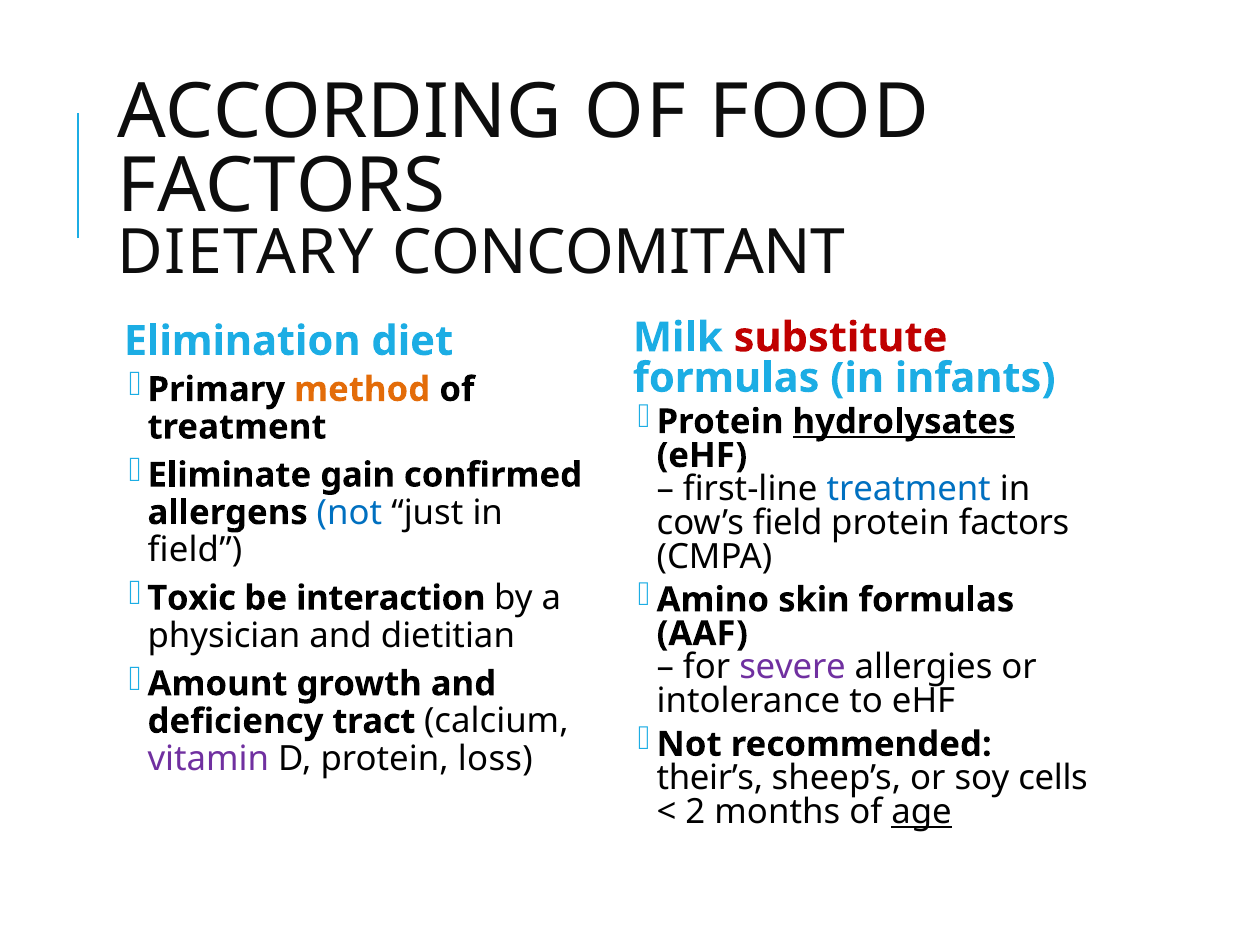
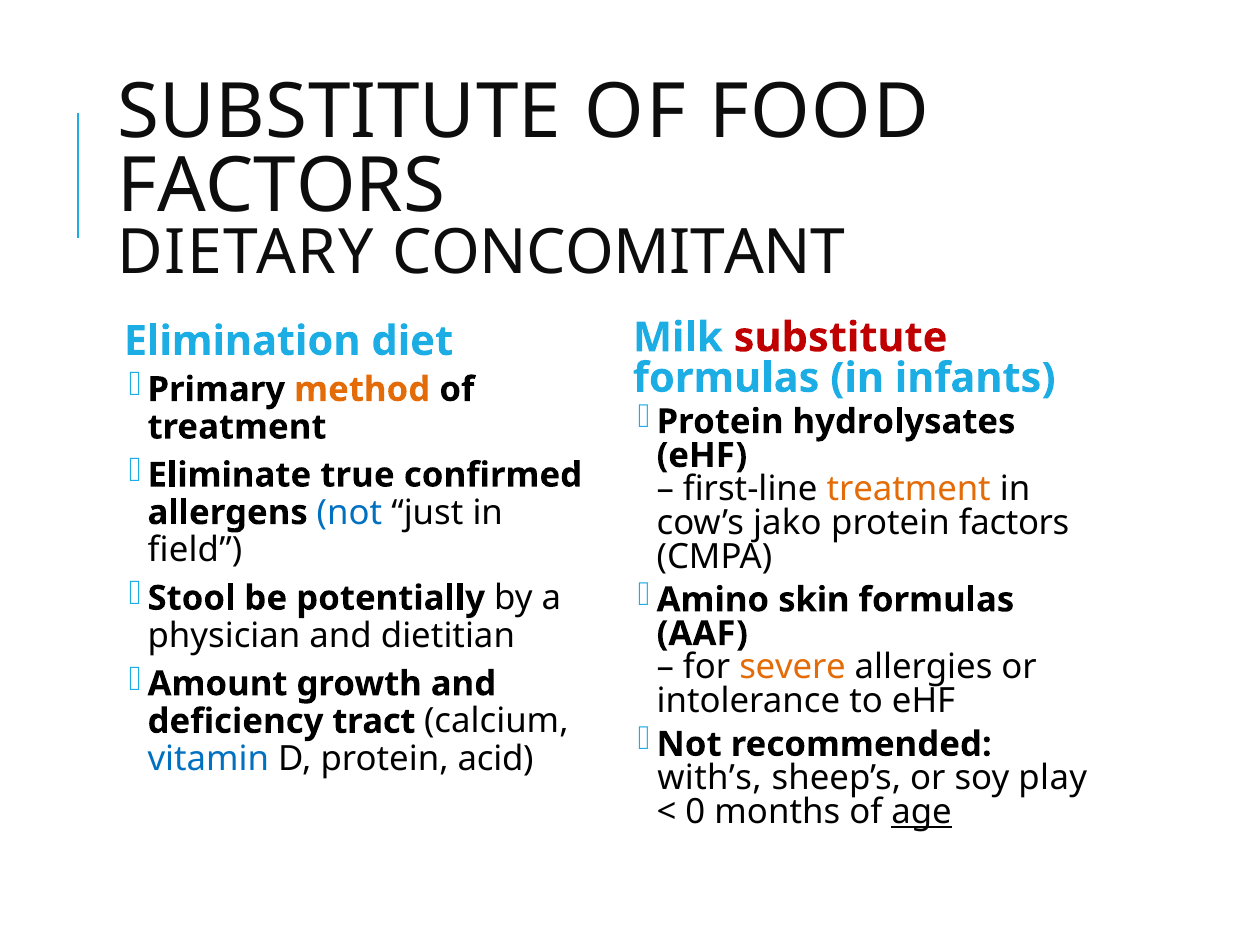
ACCORDING at (340, 113): ACCORDING -> SUBSTITUTE
hydrolysates underline: present -> none
gain: gain -> true
treatment at (909, 489) colour: blue -> orange
cow’s field: field -> jako
Toxic: Toxic -> Stool
interaction: interaction -> potentially
severe colour: purple -> orange
vitamin colour: purple -> blue
loss: loss -> acid
their’s: their’s -> with’s
cells: cells -> play
2: 2 -> 0
